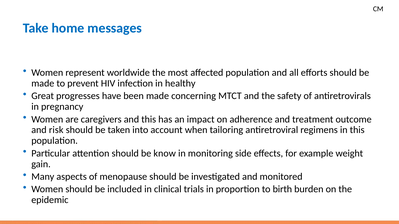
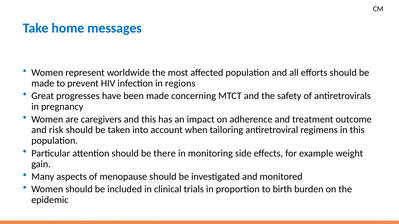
healthy: healthy -> regions
know: know -> there
